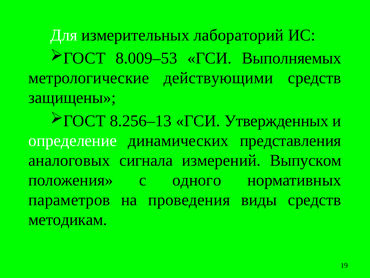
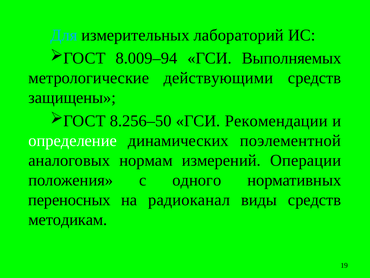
Для colour: white -> light blue
8.009–53: 8.009–53 -> 8.009–94
8.256–13: 8.256–13 -> 8.256–50
Утвержденных: Утвержденных -> Рекомендации
представления: представления -> поэлементной
сигнала: сигнала -> нормам
Выпуском: Выпуском -> Операции
параметров: параметров -> переносных
проведения: проведения -> радиоканал
